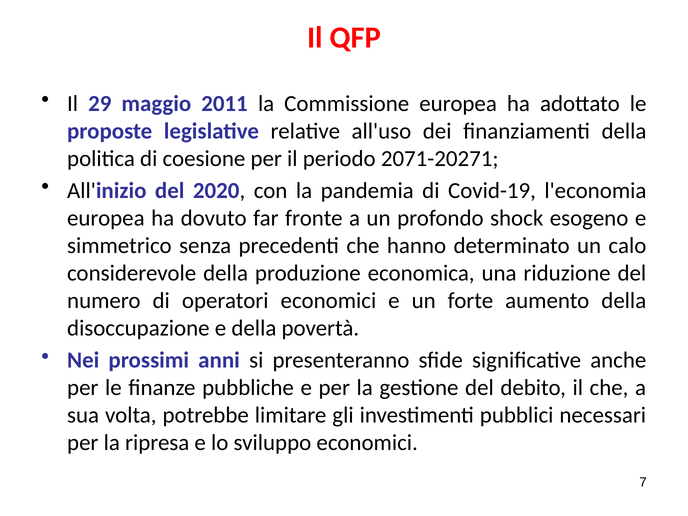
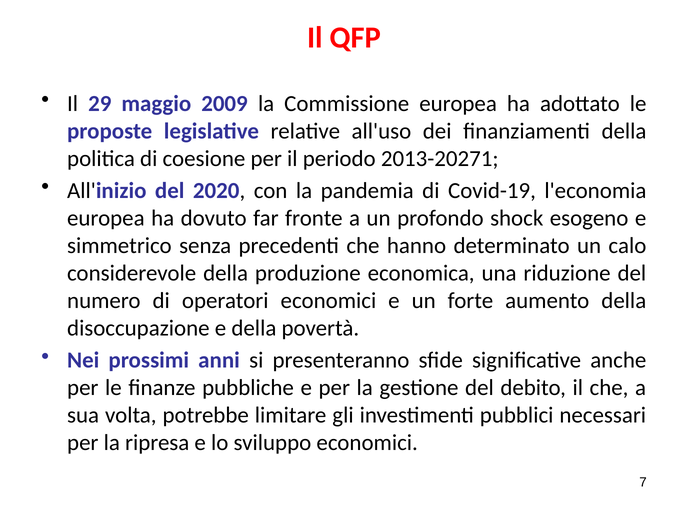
2011: 2011 -> 2009
2071-20271: 2071-20271 -> 2013-20271
